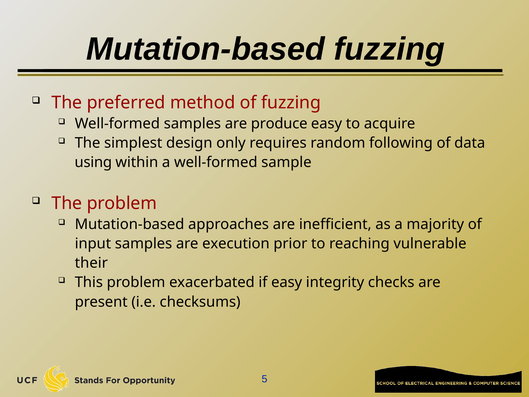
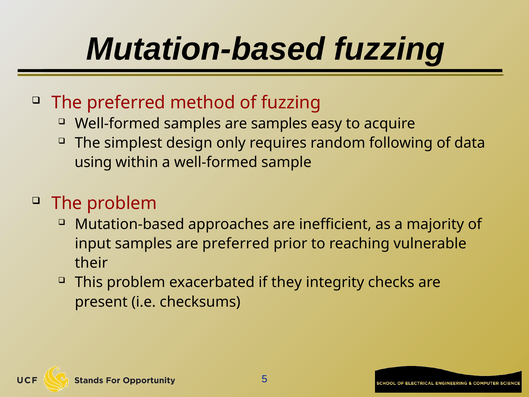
are produce: produce -> samples
are execution: execution -> preferred
if easy: easy -> they
